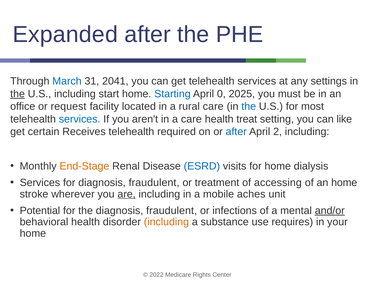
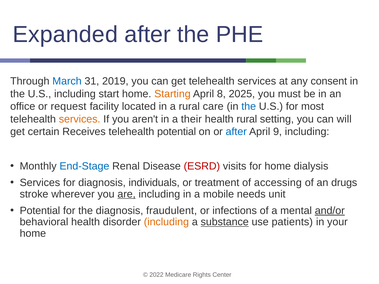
2041: 2041 -> 2019
settings: settings -> consent
the at (18, 94) underline: present -> none
Starting colour: blue -> orange
0: 0 -> 8
services at (80, 119) colour: blue -> orange
a care: care -> their
health treat: treat -> rural
like: like -> will
telehealth required: required -> potential
2: 2 -> 9
End-Stage colour: orange -> blue
ESRD colour: blue -> red
for diagnosis fraudulent: fraudulent -> individuals
an home: home -> drugs
aches: aches -> needs
substance underline: none -> present
requires: requires -> patients
